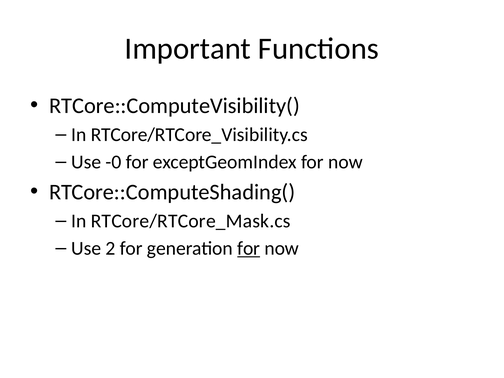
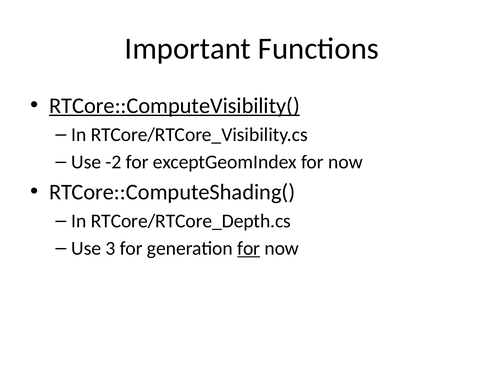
RTCore::ComputeVisibility( underline: none -> present
-0: -0 -> -2
RTCore/RTCore_Mask.cs: RTCore/RTCore_Mask.cs -> RTCore/RTCore_Depth.cs
2: 2 -> 3
